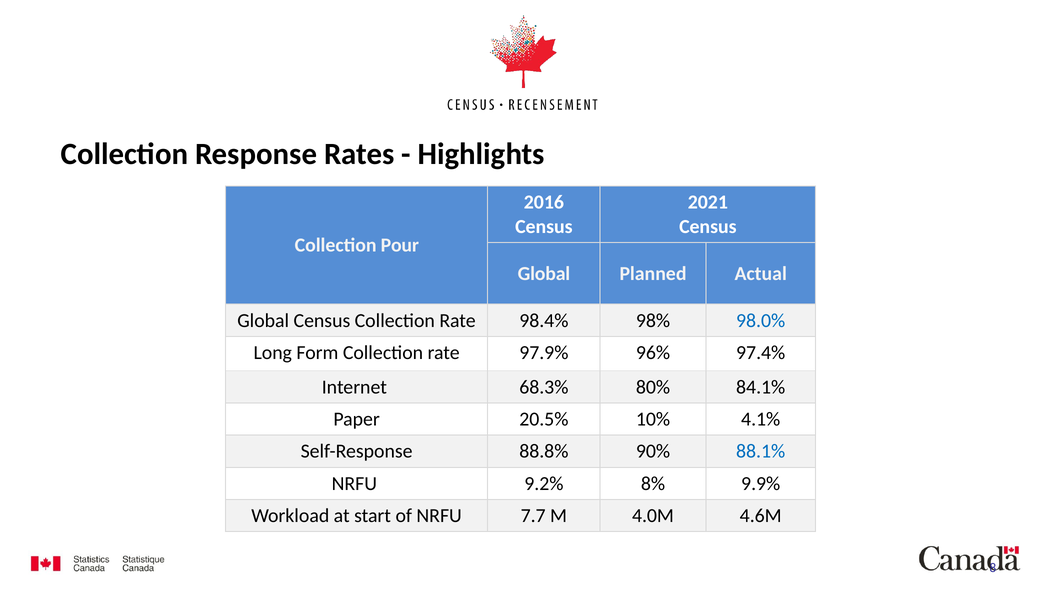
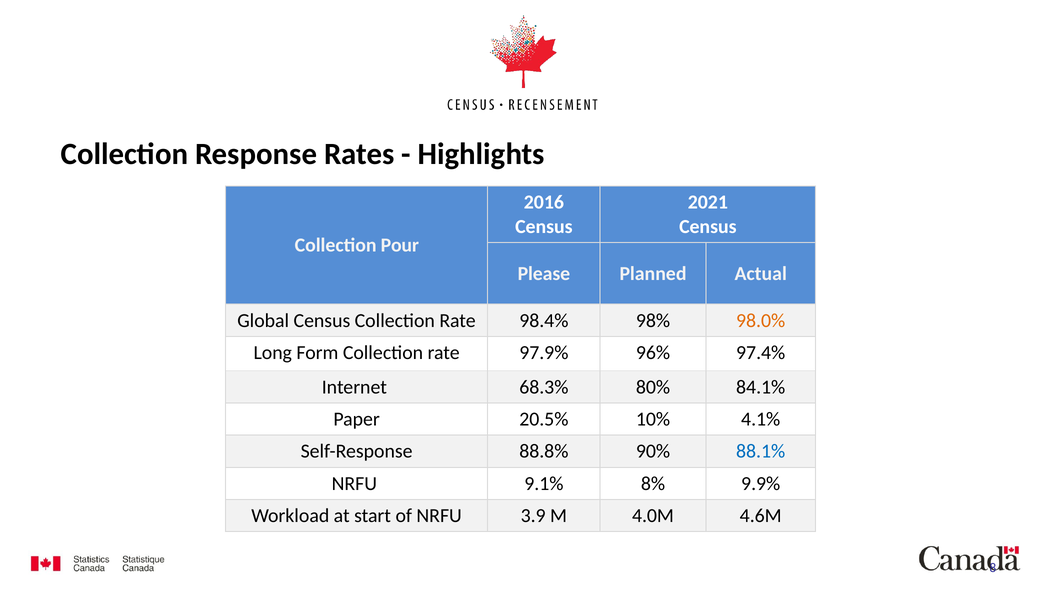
Global at (544, 273): Global -> Please
98.0% colour: blue -> orange
9.2%: 9.2% -> 9.1%
7.7: 7.7 -> 3.9
